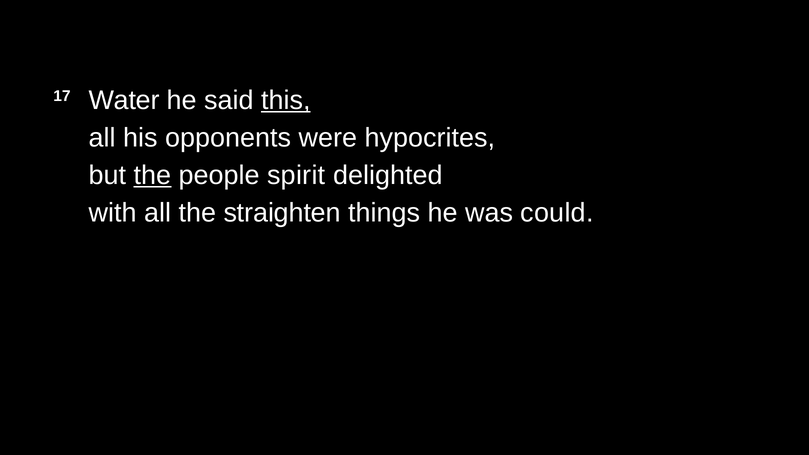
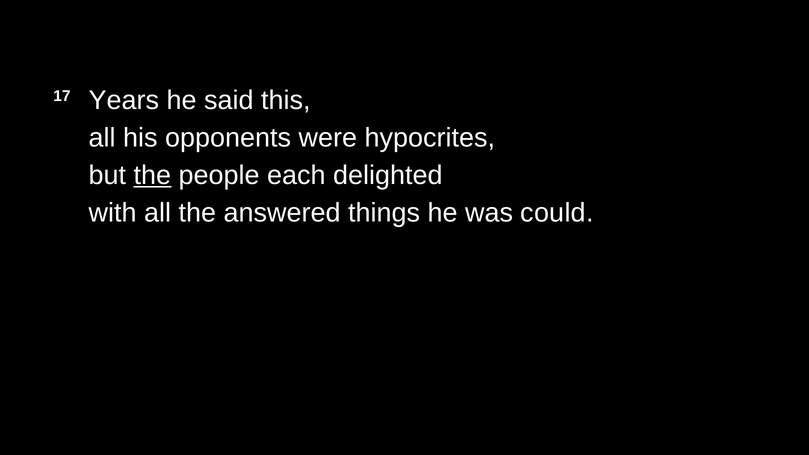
Water: Water -> Years
this underline: present -> none
spirit: spirit -> each
straighten: straighten -> answered
